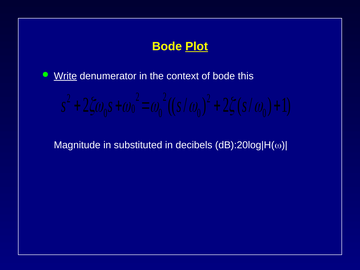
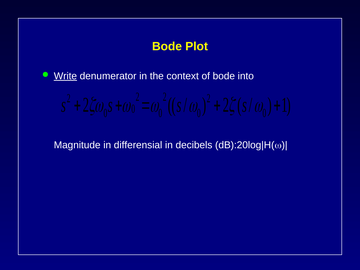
Plot underline: present -> none
this: this -> into
substituted: substituted -> differensial
